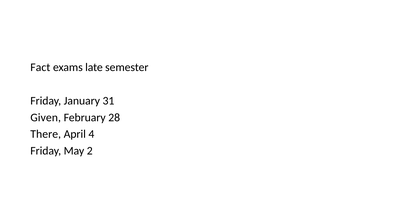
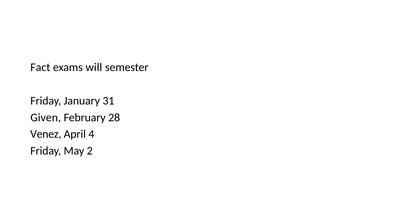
late: late -> will
There: There -> Venez
